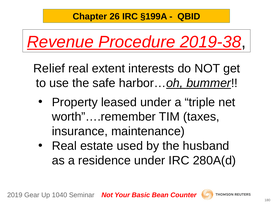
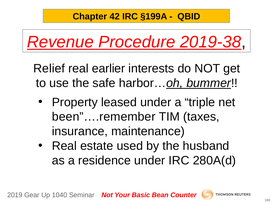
26: 26 -> 42
extent: extent -> earlier
worth”….remember: worth”….remember -> been”….remember
